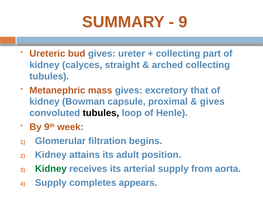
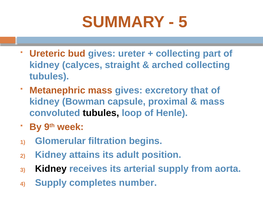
9: 9 -> 5
gives at (212, 102): gives -> mass
Kidney at (51, 169) colour: green -> black
appears: appears -> number
